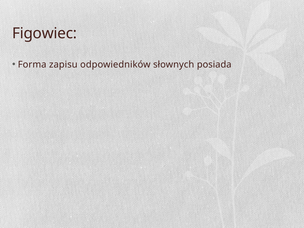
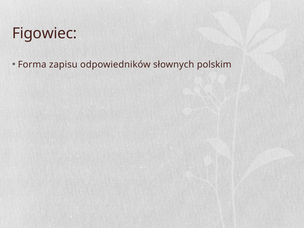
posiada: posiada -> polskim
